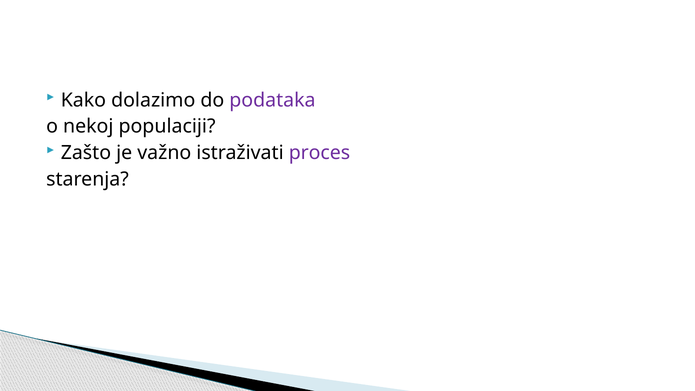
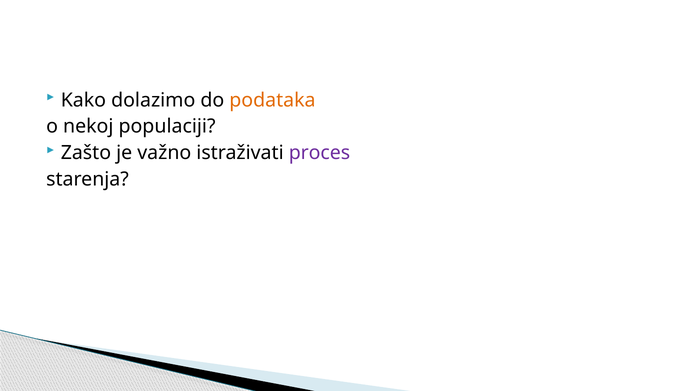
podataka colour: purple -> orange
